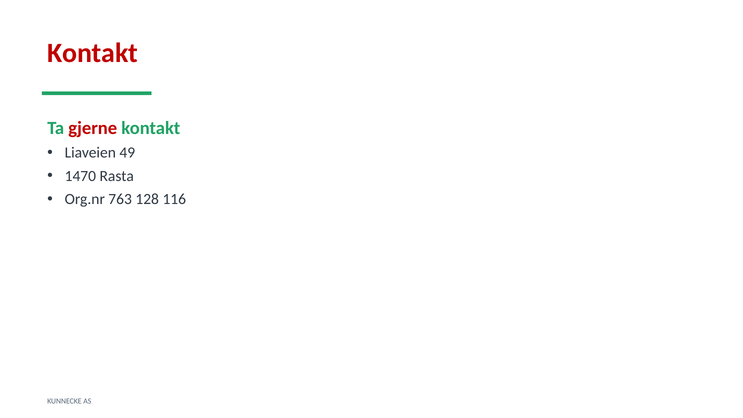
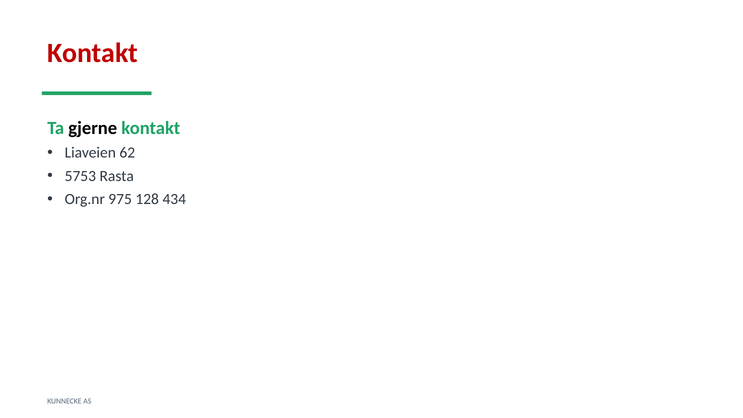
gjerne colour: red -> black
49: 49 -> 62
1470: 1470 -> 5753
763: 763 -> 975
116: 116 -> 434
